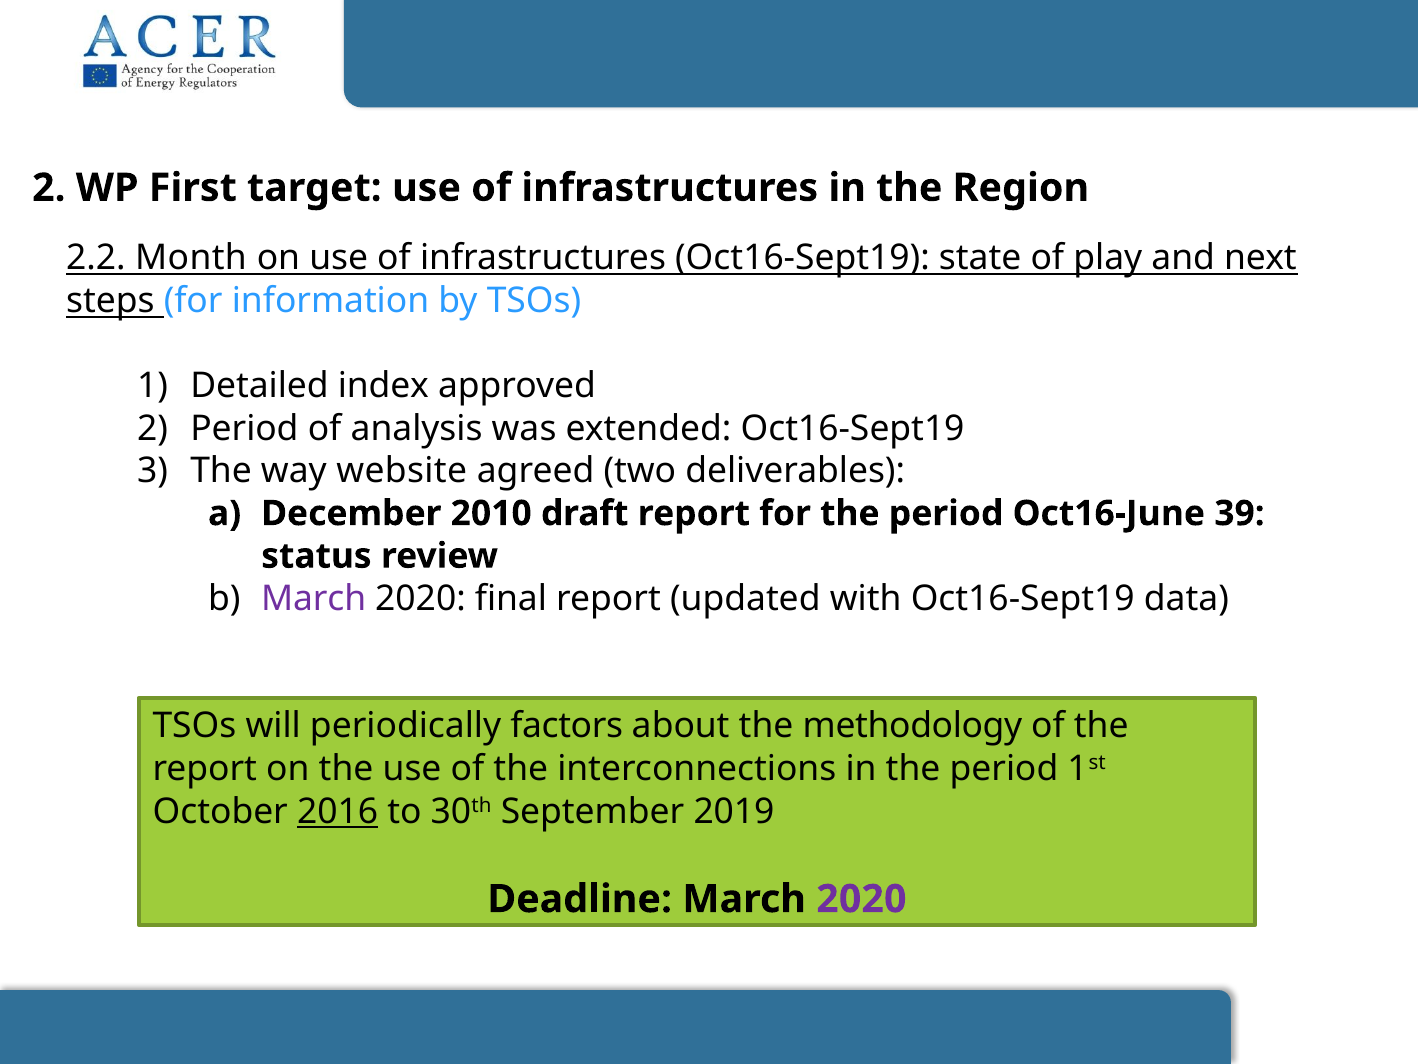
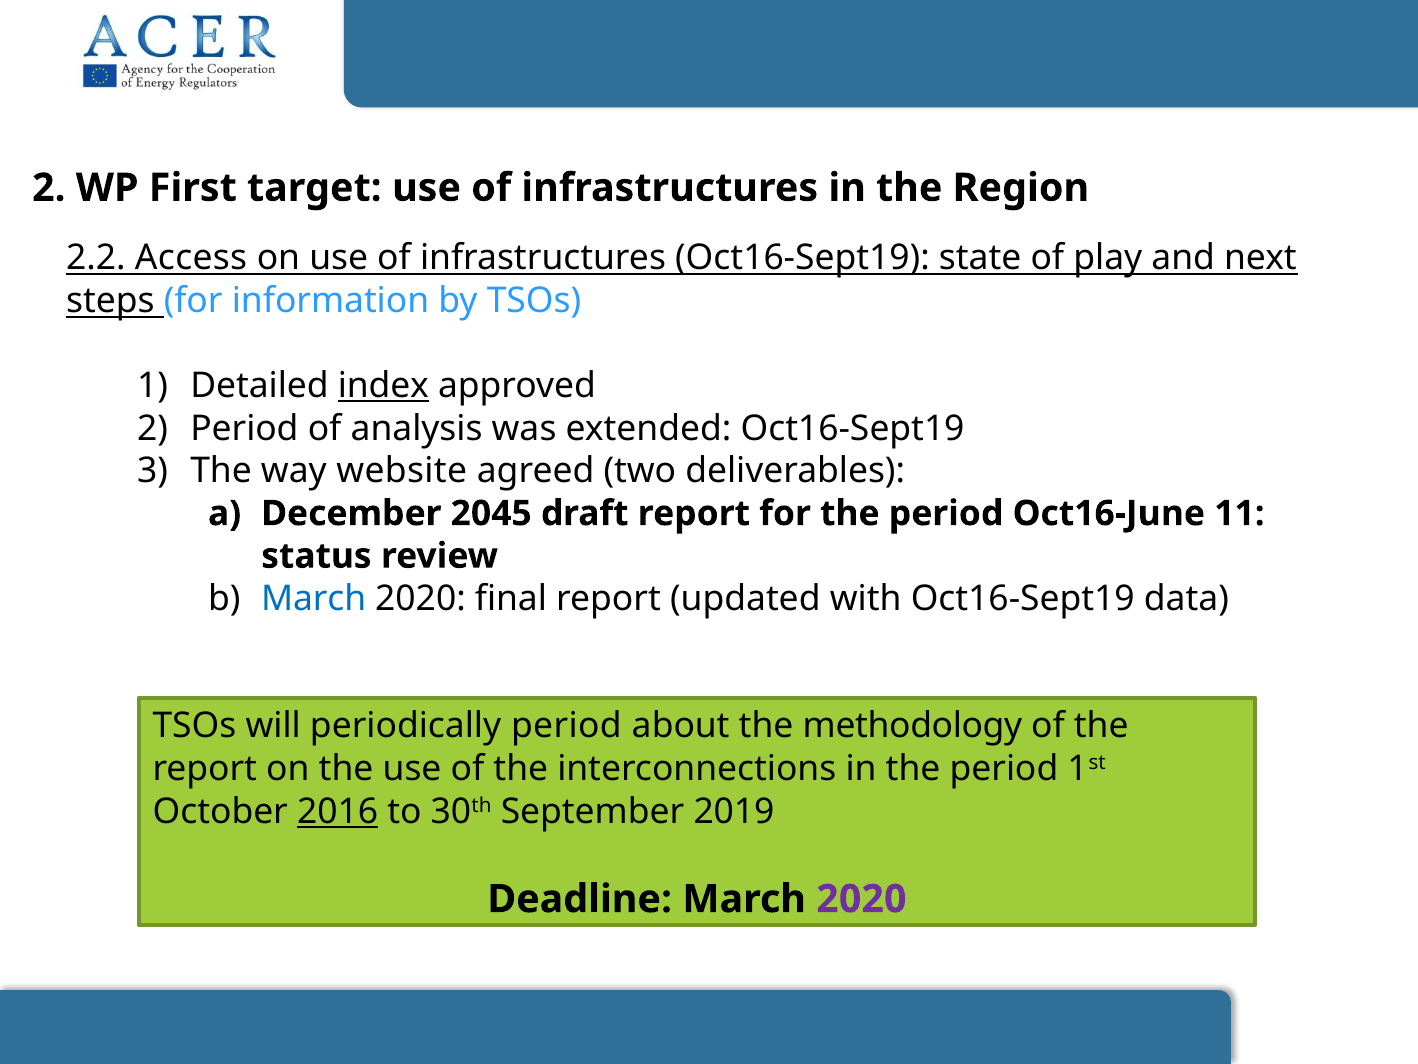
Month: Month -> Access
index underline: none -> present
2010: 2010 -> 2045
39: 39 -> 11
March at (314, 598) colour: purple -> blue
periodically factors: factors -> period
